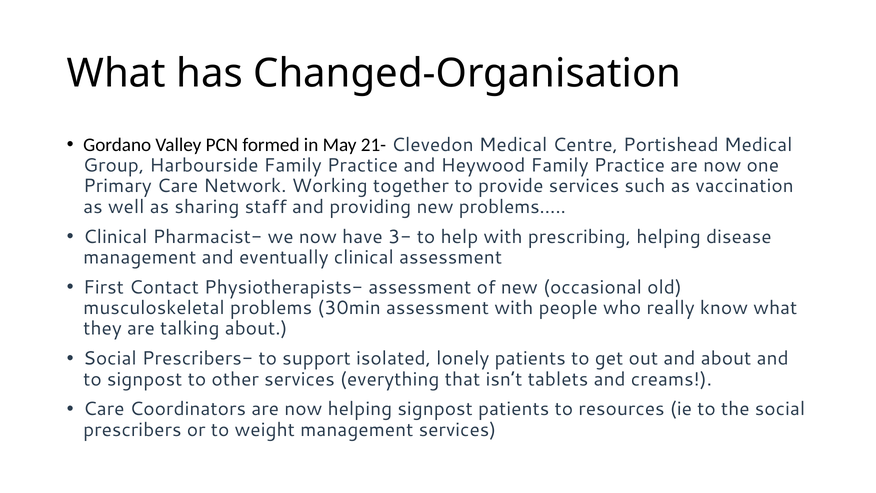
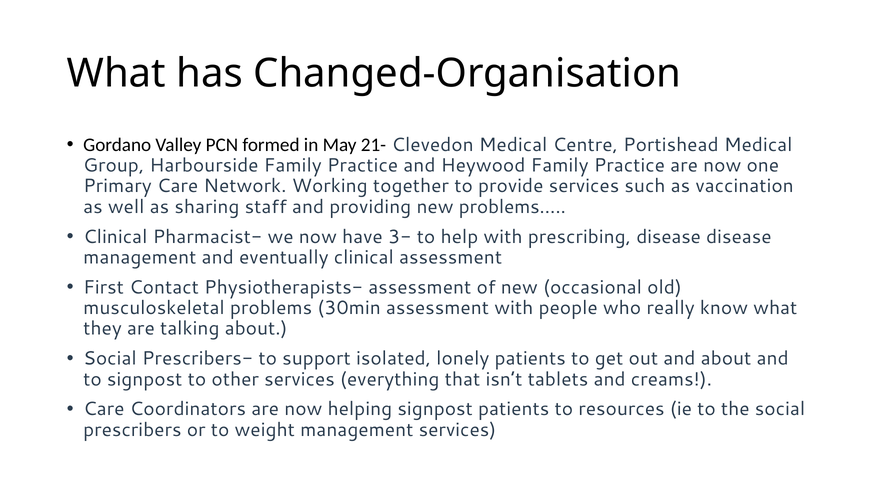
prescribing helping: helping -> disease
